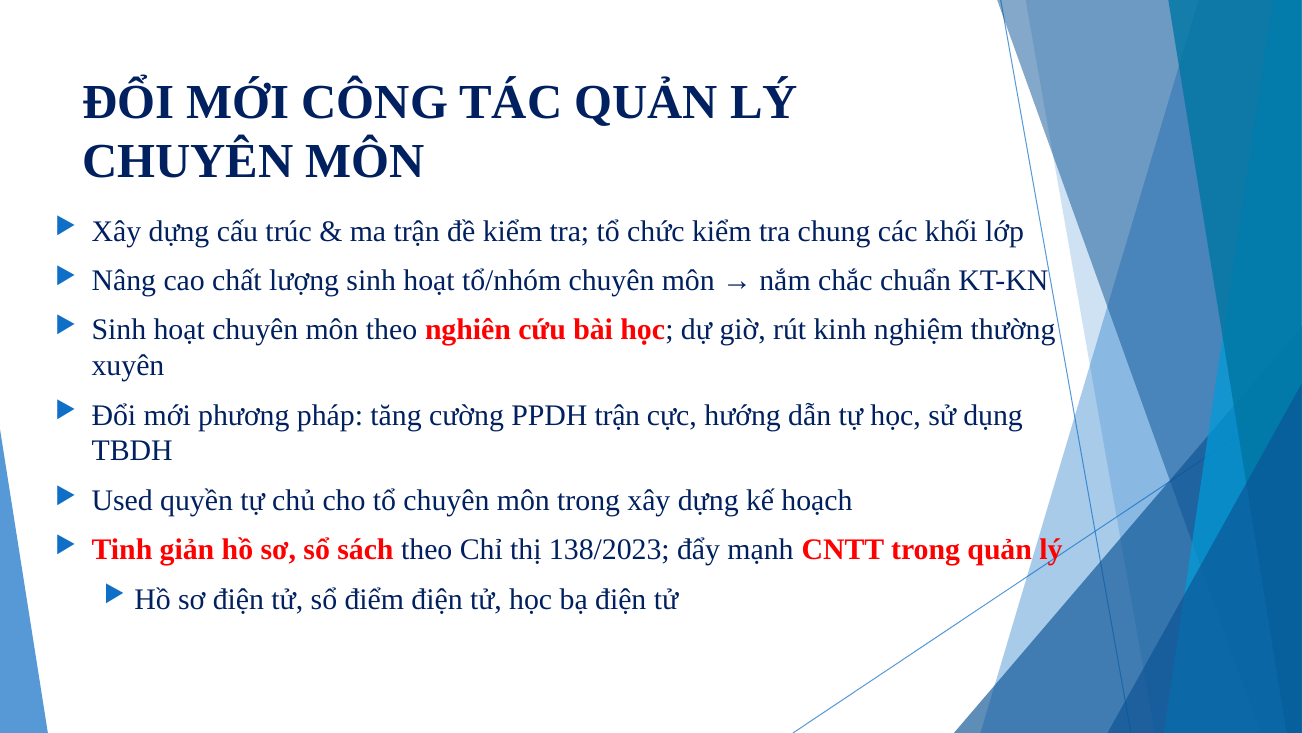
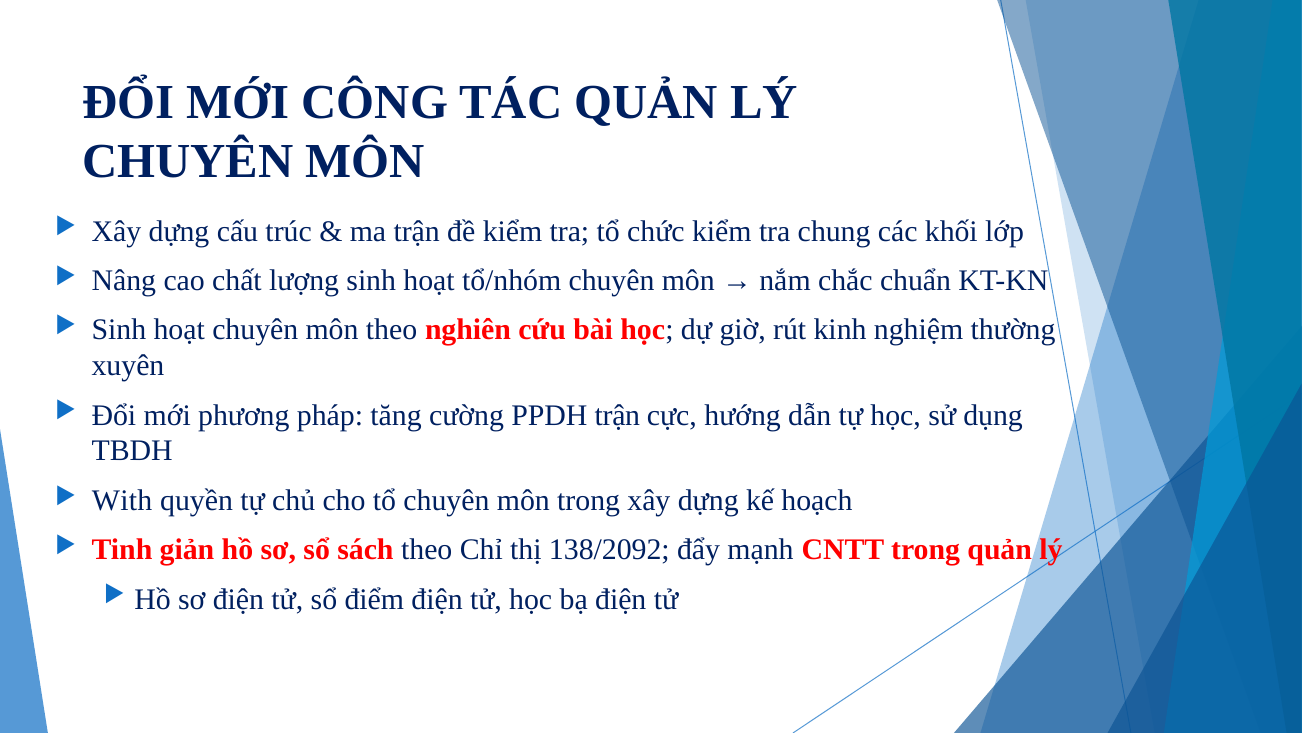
Used: Used -> With
138/2023: 138/2023 -> 138/2092
